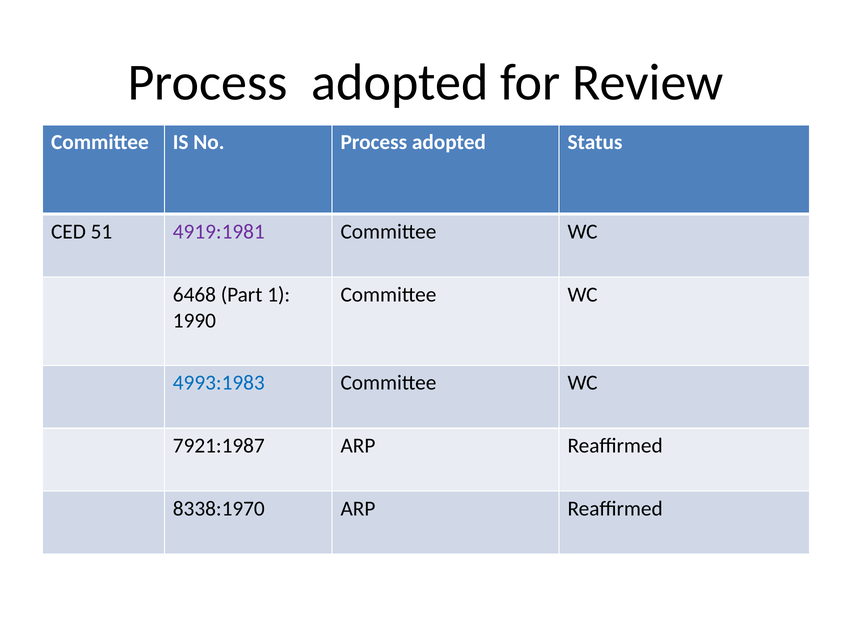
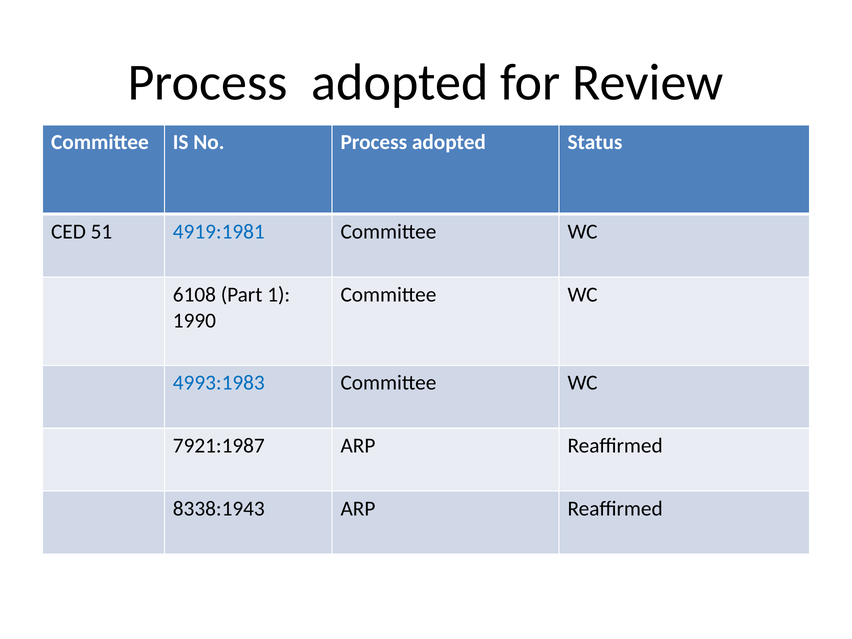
4919:1981 colour: purple -> blue
6468: 6468 -> 6108
8338:1970: 8338:1970 -> 8338:1943
